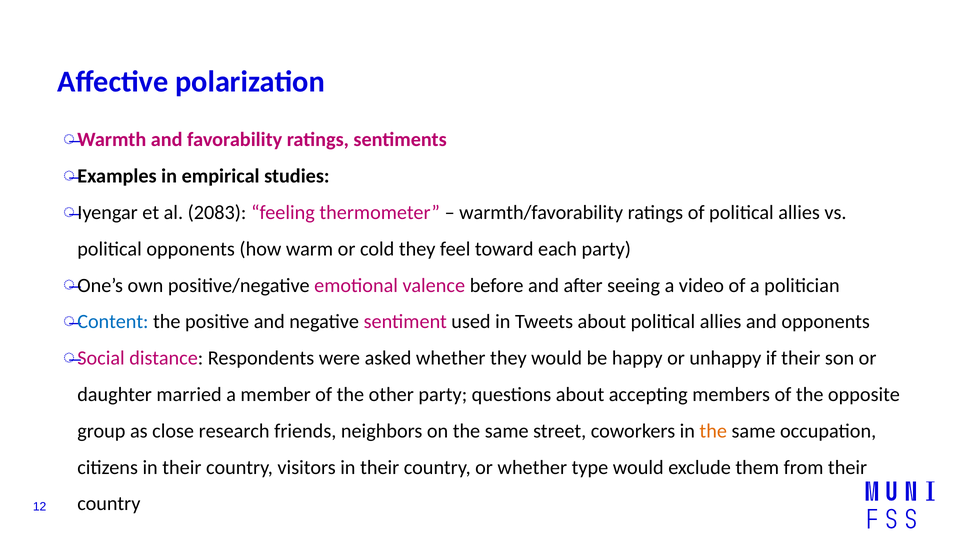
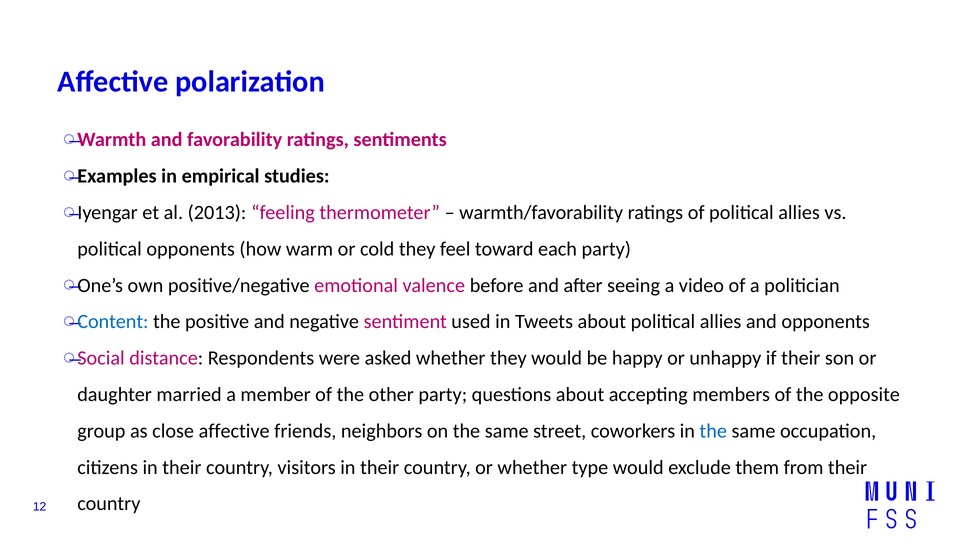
2083: 2083 -> 2013
close research: research -> affective
the at (713, 431) colour: orange -> blue
